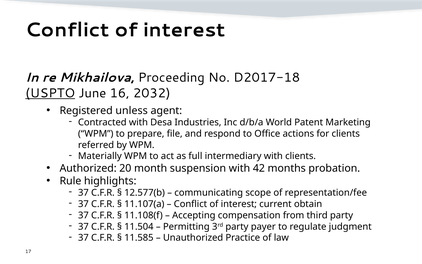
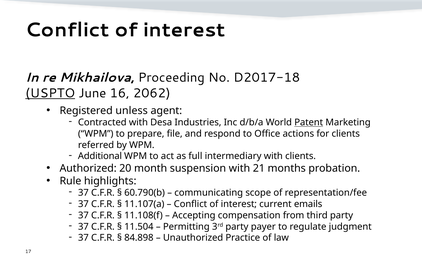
2032: 2032 -> 2062
Patent underline: none -> present
Materially: Materially -> Additional
42: 42 -> 21
12.577(b: 12.577(b -> 60.790(b
obtain: obtain -> emails
11.585: 11.585 -> 84.898
